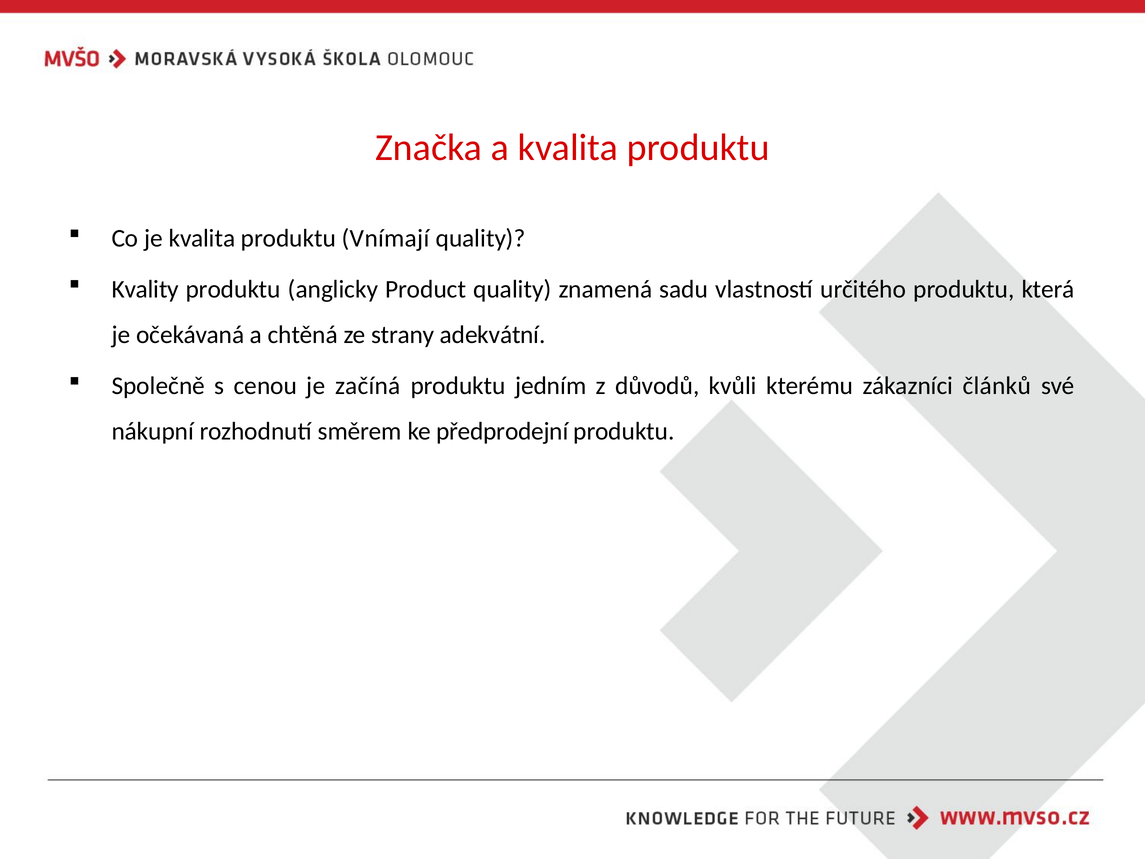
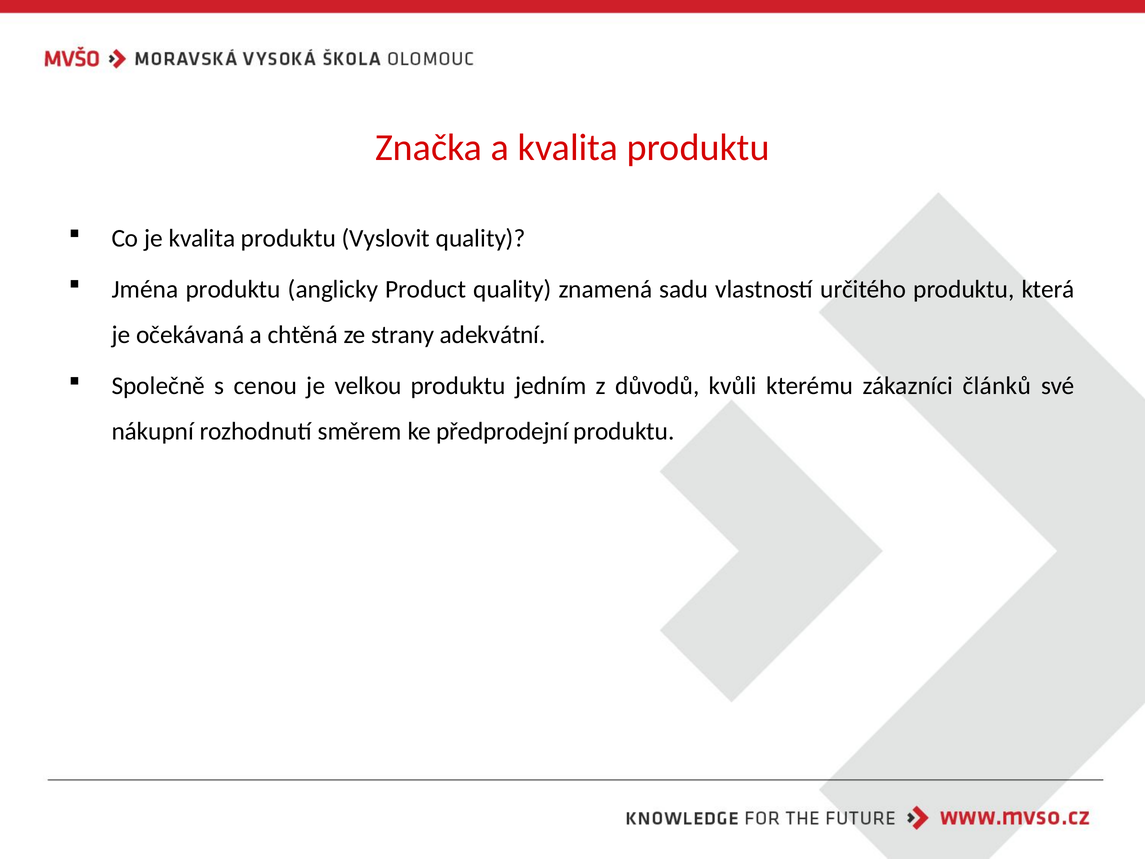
Vnímají: Vnímají -> Vyslovit
Kvality: Kvality -> Jména
začíná: začíná -> velkou
